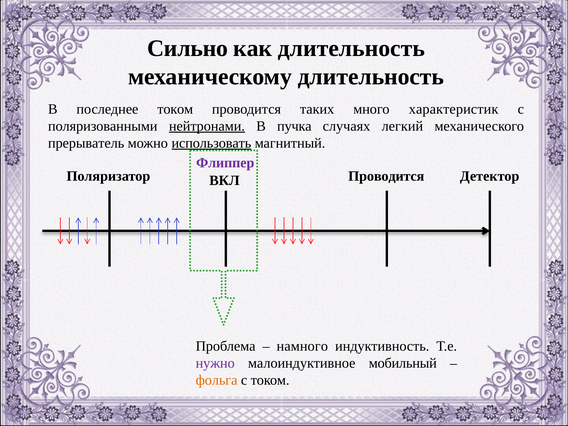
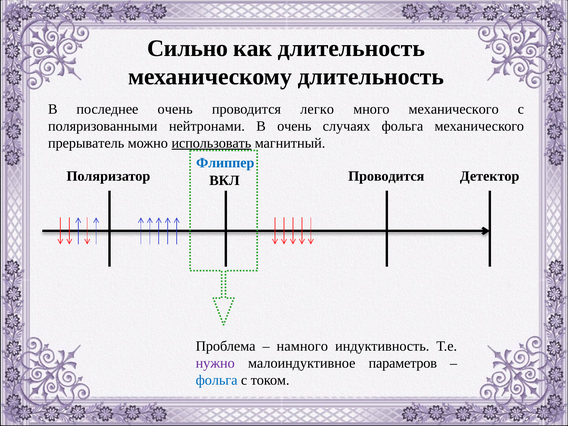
последнее током: током -> очень
таких: таких -> легко
много характеристик: характеристик -> механического
нейтронами underline: present -> none
В пучка: пучка -> очень
случаях легкий: легкий -> фольга
Флиппер colour: purple -> blue
мобильный: мобильный -> параметров
фольга at (217, 380) colour: orange -> blue
